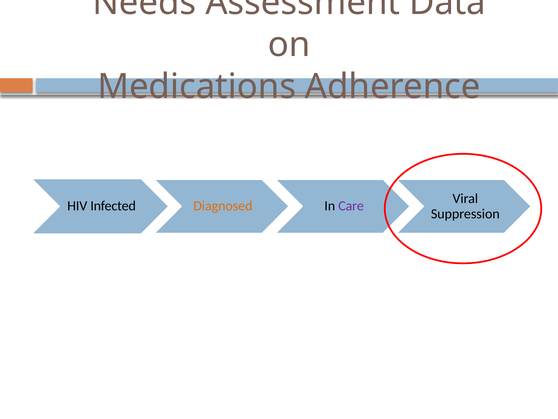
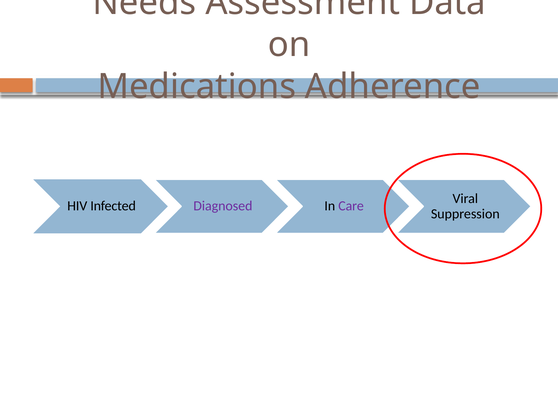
Diagnosed colour: orange -> purple
